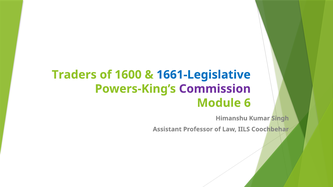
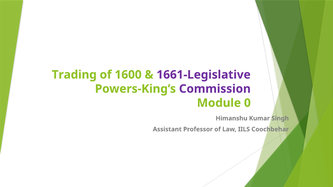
Traders: Traders -> Trading
1661-Legislative colour: blue -> purple
6: 6 -> 0
